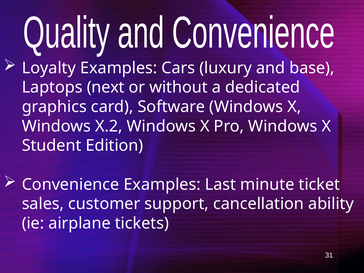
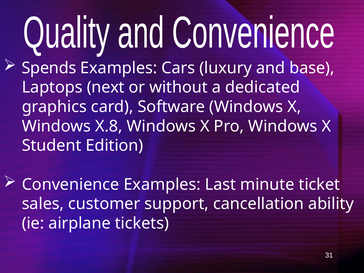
Loyalty: Loyalty -> Spends
X.2: X.2 -> X.8
